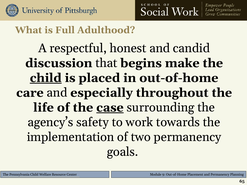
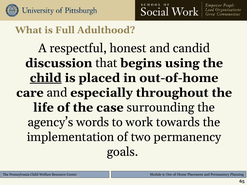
make: make -> using
case underline: present -> none
safety: safety -> words
